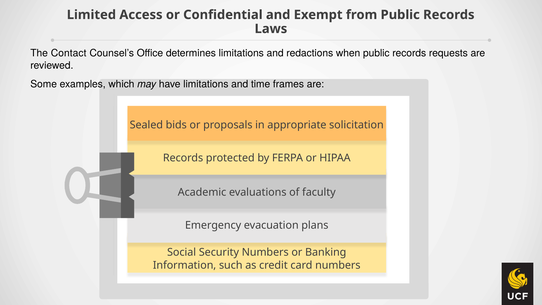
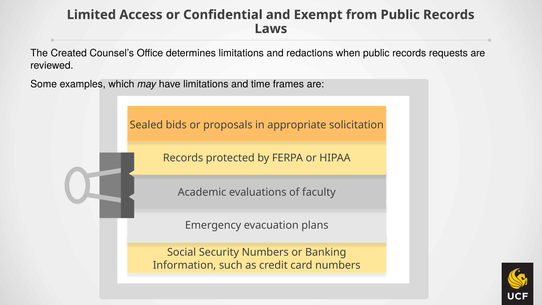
Contact: Contact -> Created
